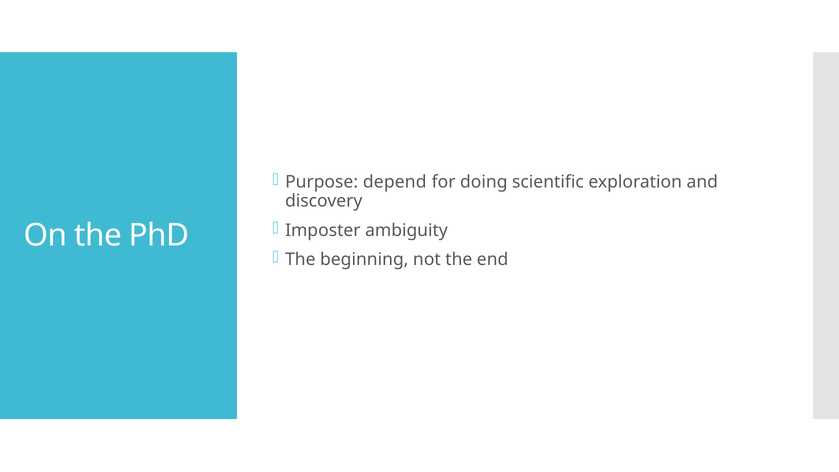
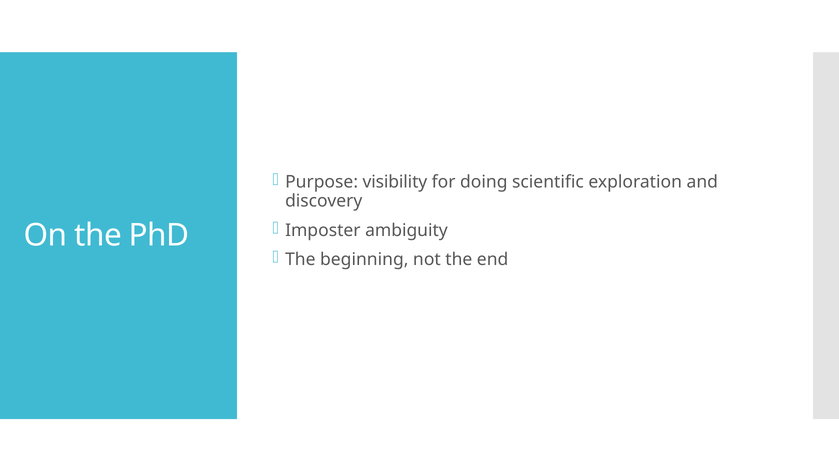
depend: depend -> visibility
